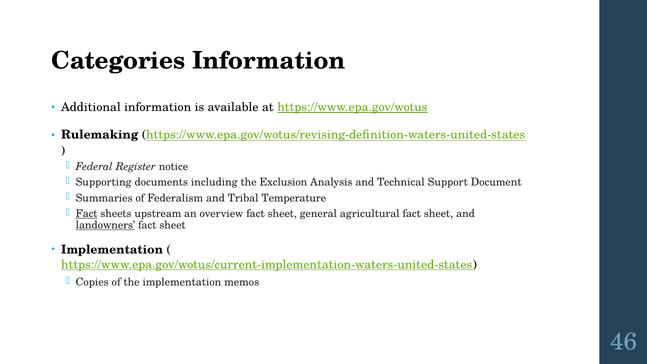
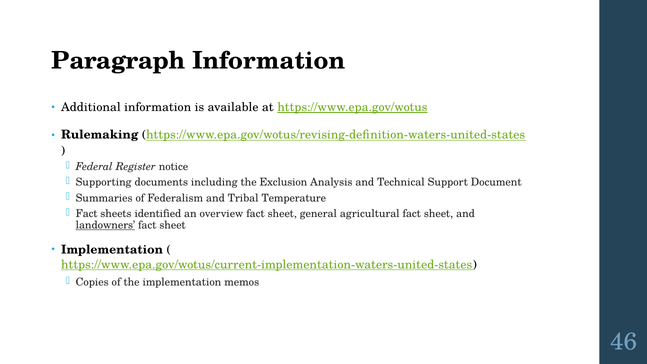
Categories: Categories -> Paragraph
Fact at (87, 214) underline: present -> none
upstream: upstream -> identified
